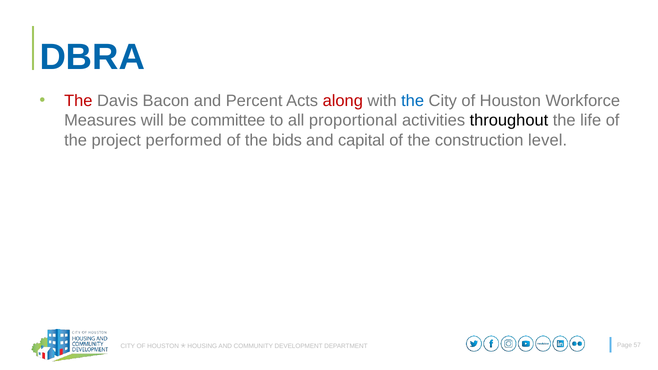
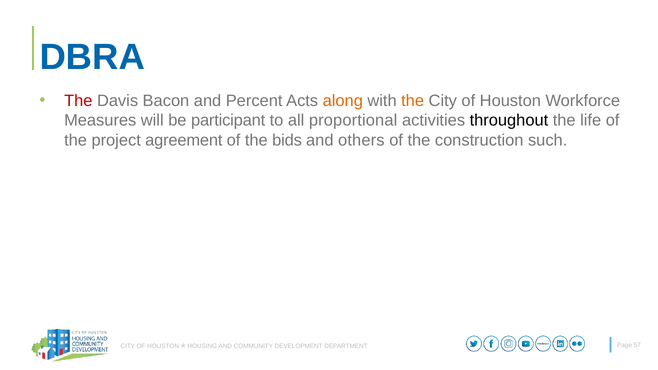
along colour: red -> orange
the at (413, 101) colour: blue -> orange
committee: committee -> participant
performed: performed -> agreement
capital: capital -> others
level: level -> such
